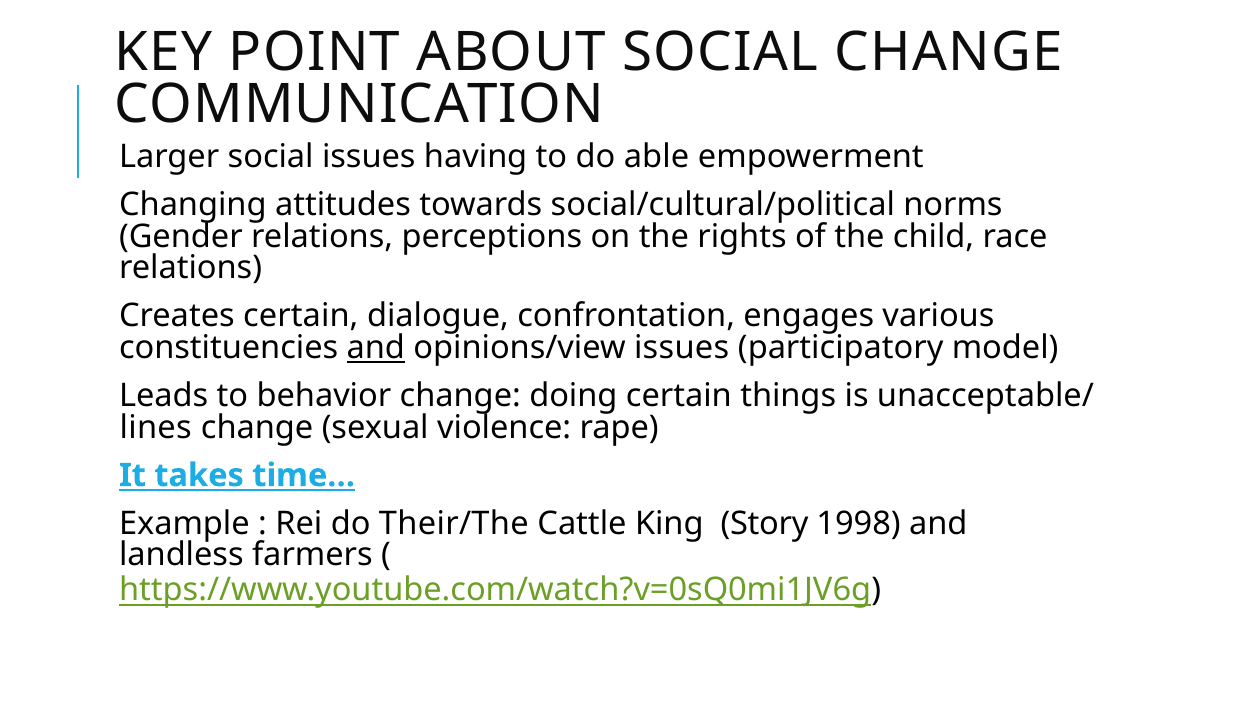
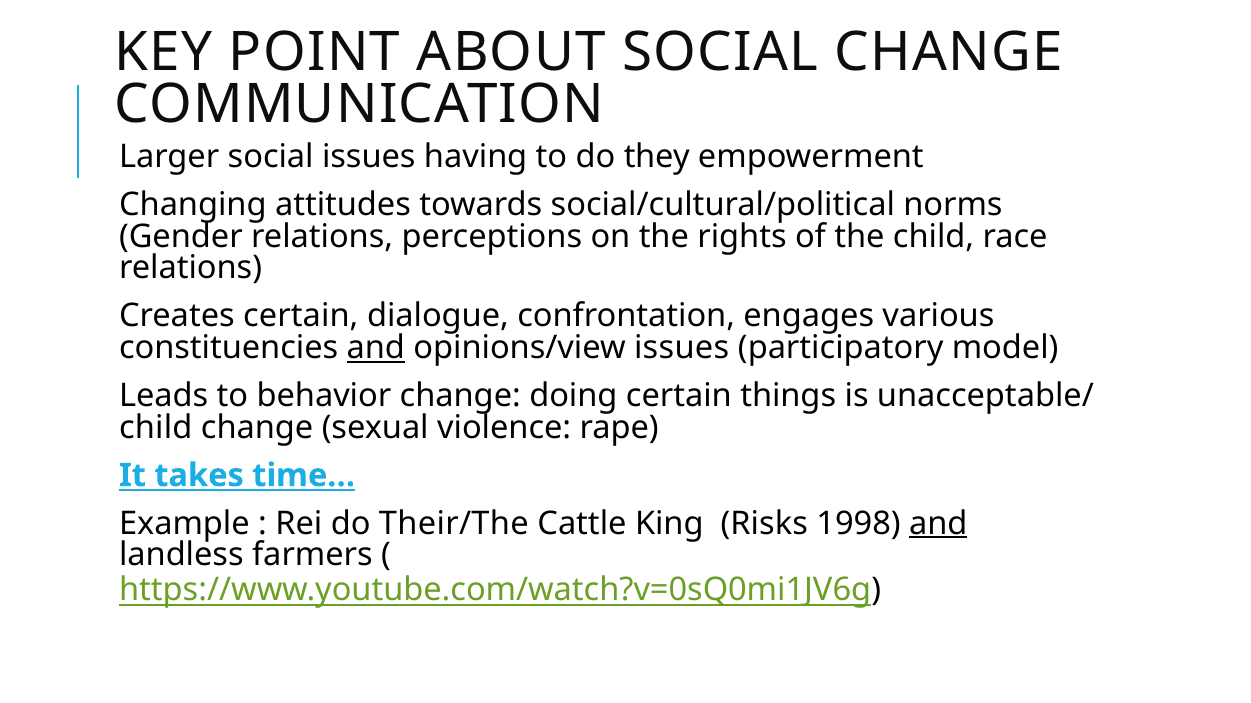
able: able -> they
lines at (156, 428): lines -> child
Story: Story -> Risks
and at (938, 524) underline: none -> present
